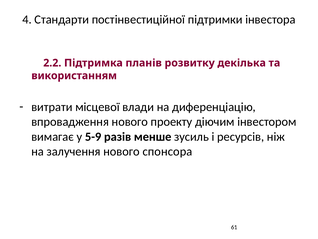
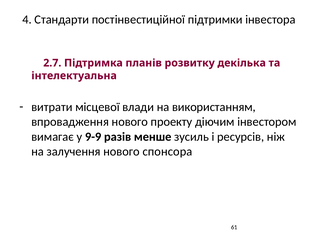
2.2: 2.2 -> 2.7
використанням: використанням -> інтелектуальна
диференціацію: диференціацію -> використанням
5-9: 5-9 -> 9-9
